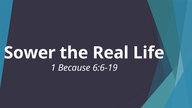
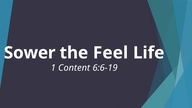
Real: Real -> Feel
Because: Because -> Content
